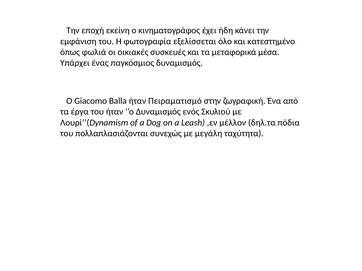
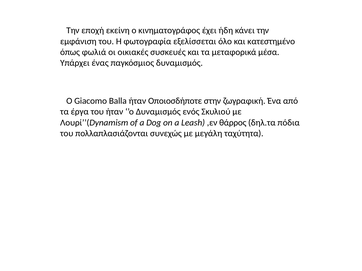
Πειραματισμό: Πειραματισμό -> Οποιοσδήποτε
μέλλον: μέλλον -> θάρρος
